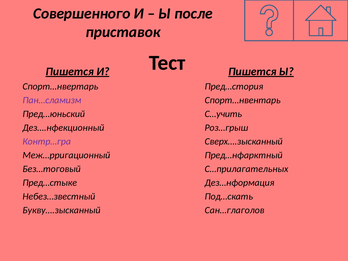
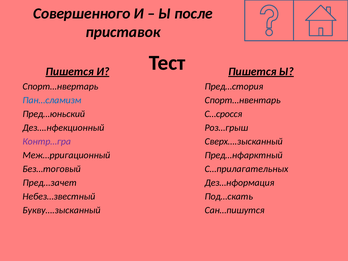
Пан…сламизм colour: purple -> blue
С…учить: С…учить -> С…сросся
Пред…стыке: Пред…стыке -> Пред…зачет
Сан…глаголов: Сан…глаголов -> Сан…пишутся
